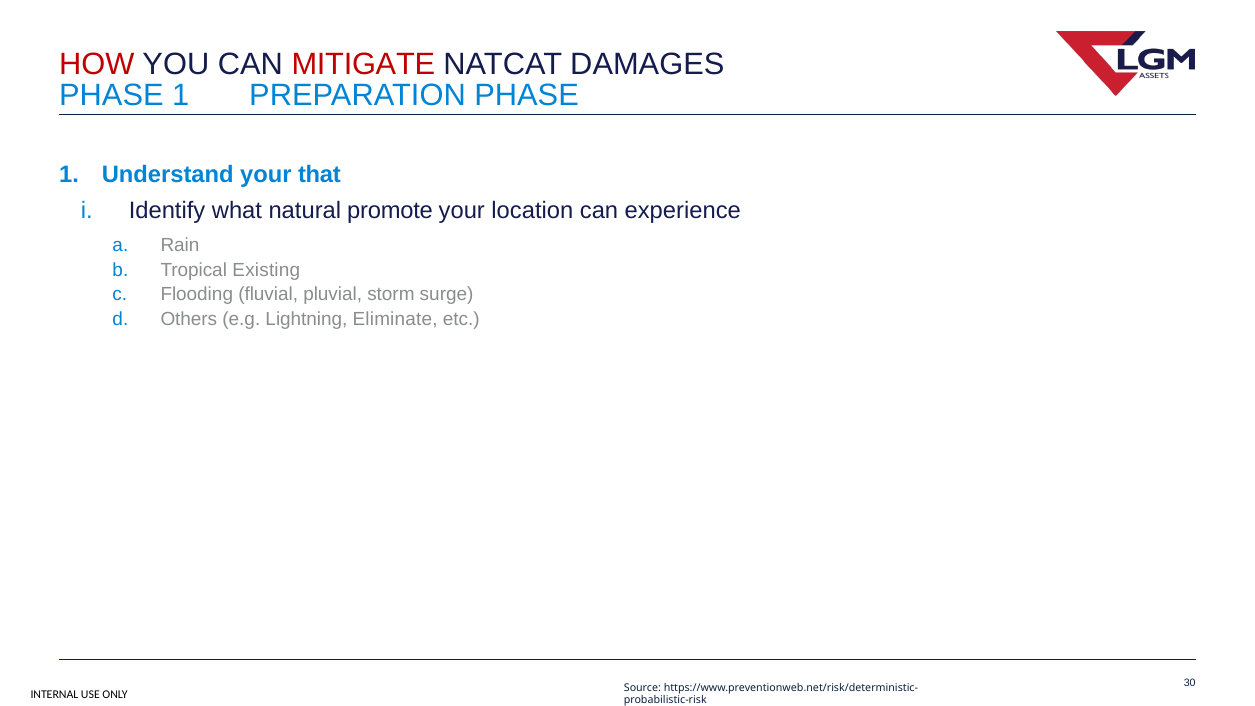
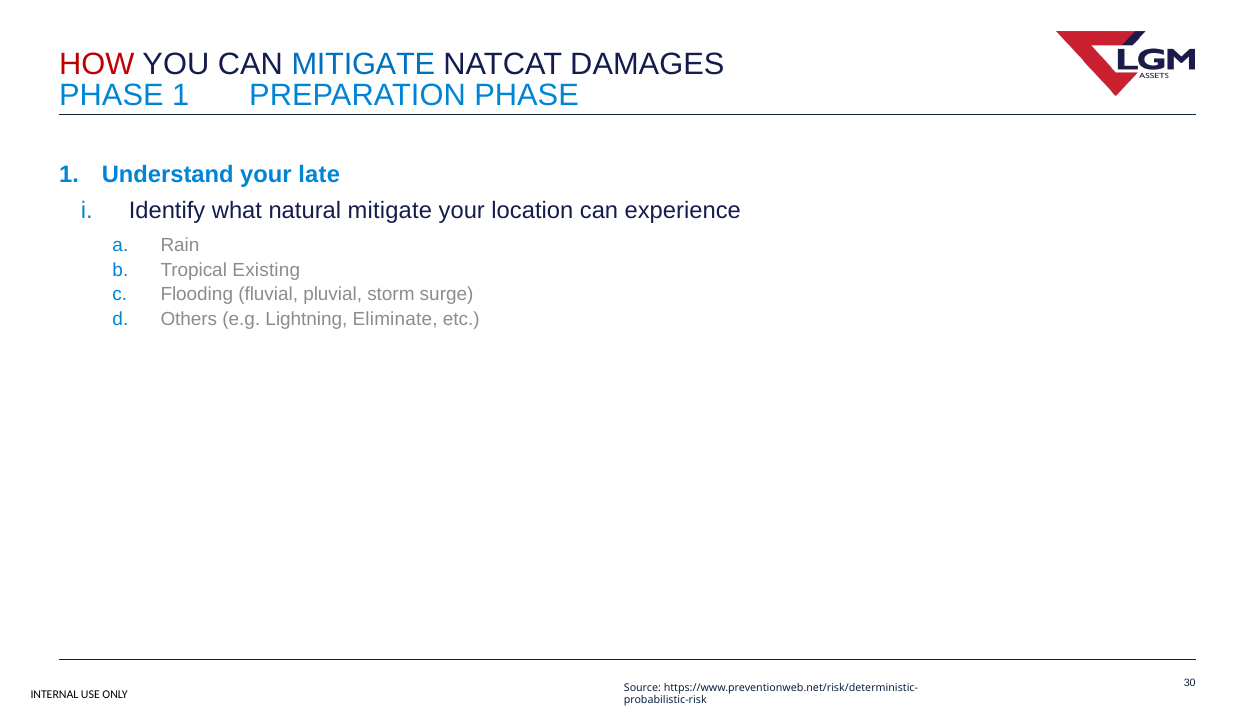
MITIGATE at (363, 64) colour: red -> blue
that: that -> late
natural promote: promote -> mitigate
